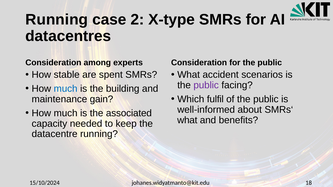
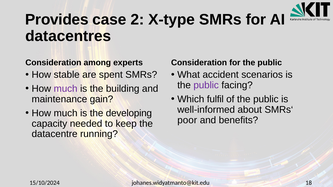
Running at (57, 20): Running -> Provides
much at (66, 89) colour: blue -> purple
associated: associated -> developing
what at (187, 120): what -> poor
